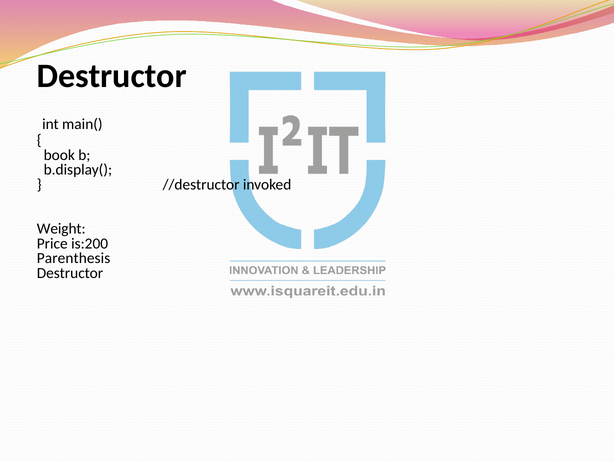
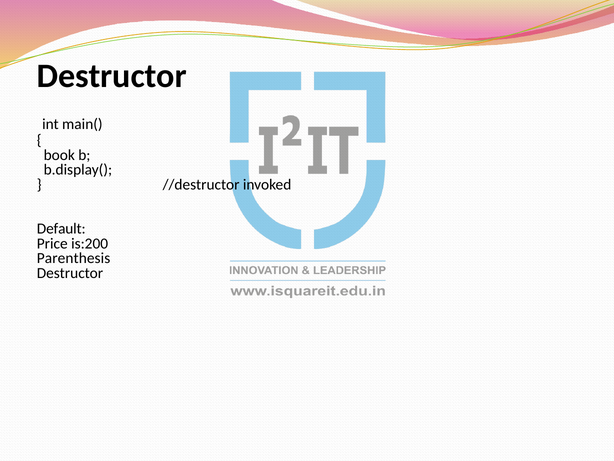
Weight: Weight -> Default
